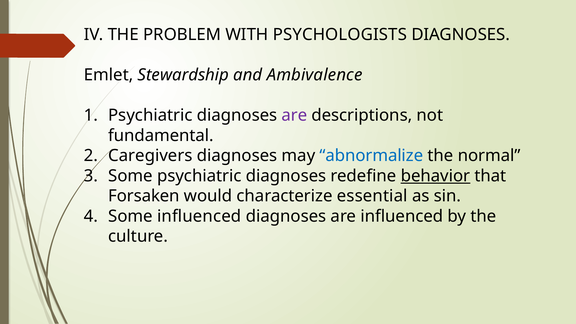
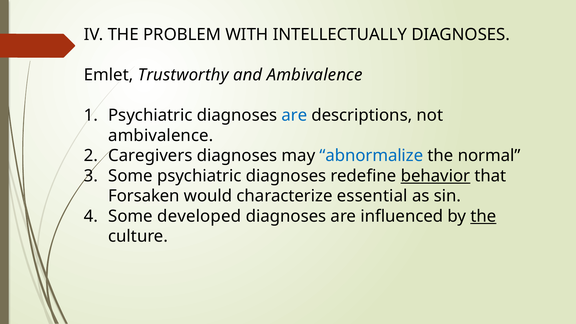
PSYCHOLOGISTS: PSYCHOLOGISTS -> INTELLECTUALLY
Stewardship: Stewardship -> Trustworthy
are at (294, 115) colour: purple -> blue
fundamental at (161, 136): fundamental -> ambivalence
Some influenced: influenced -> developed
the at (483, 216) underline: none -> present
